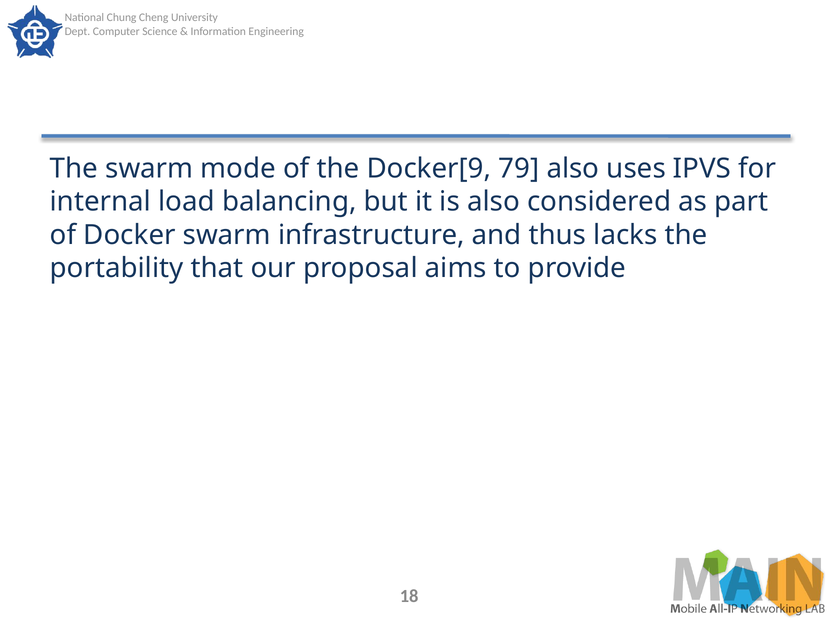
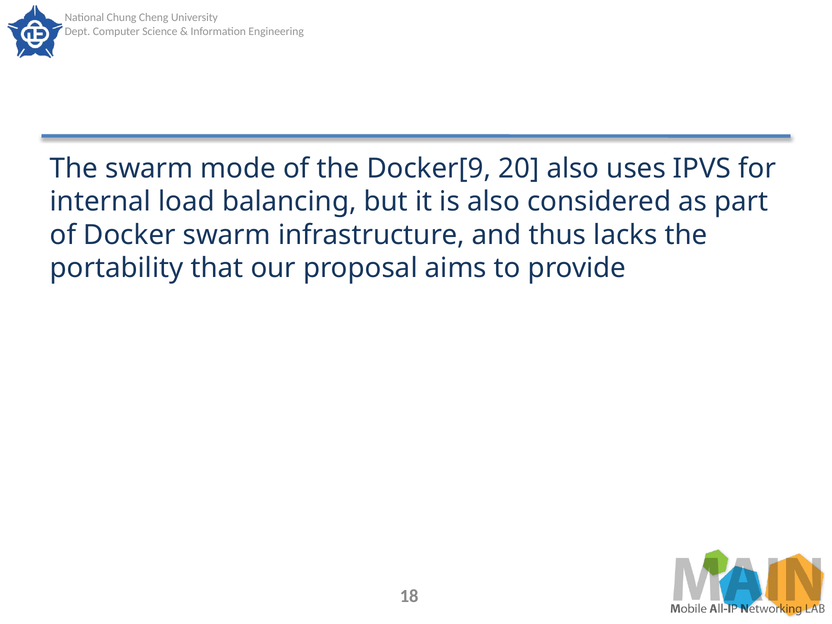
79: 79 -> 20
